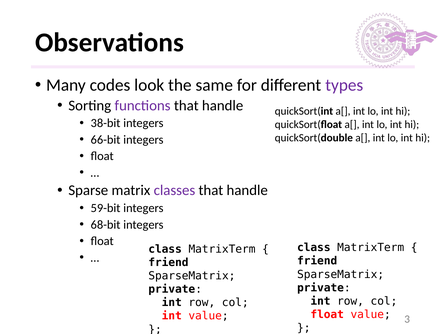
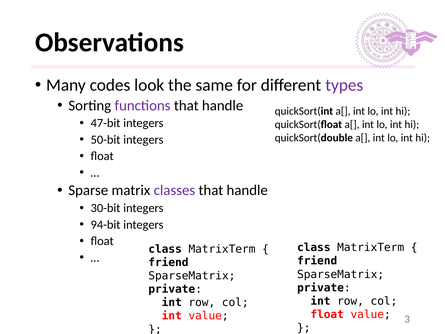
38-bit: 38-bit -> 47-bit
66-bit: 66-bit -> 50-bit
59-bit: 59-bit -> 30-bit
68-bit: 68-bit -> 94-bit
